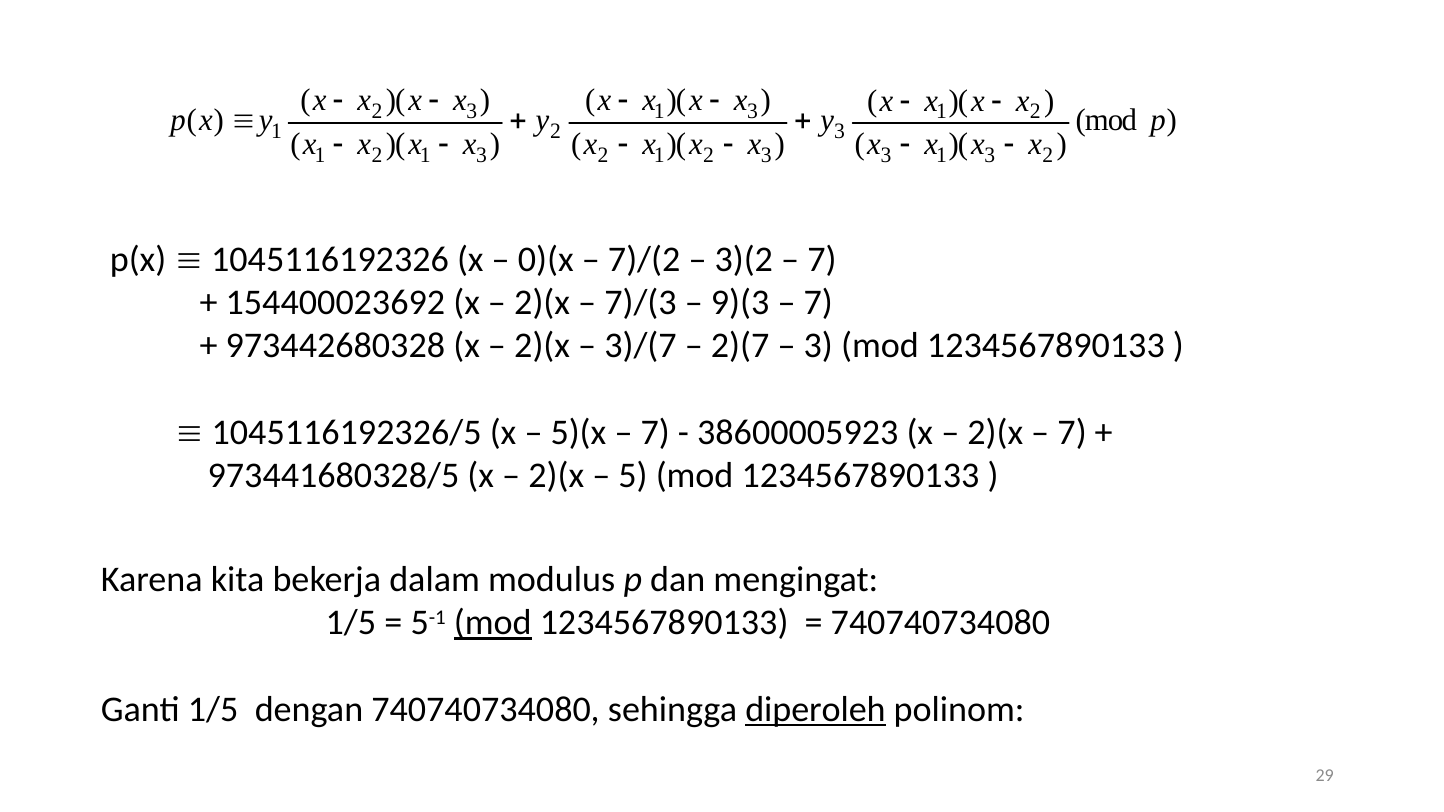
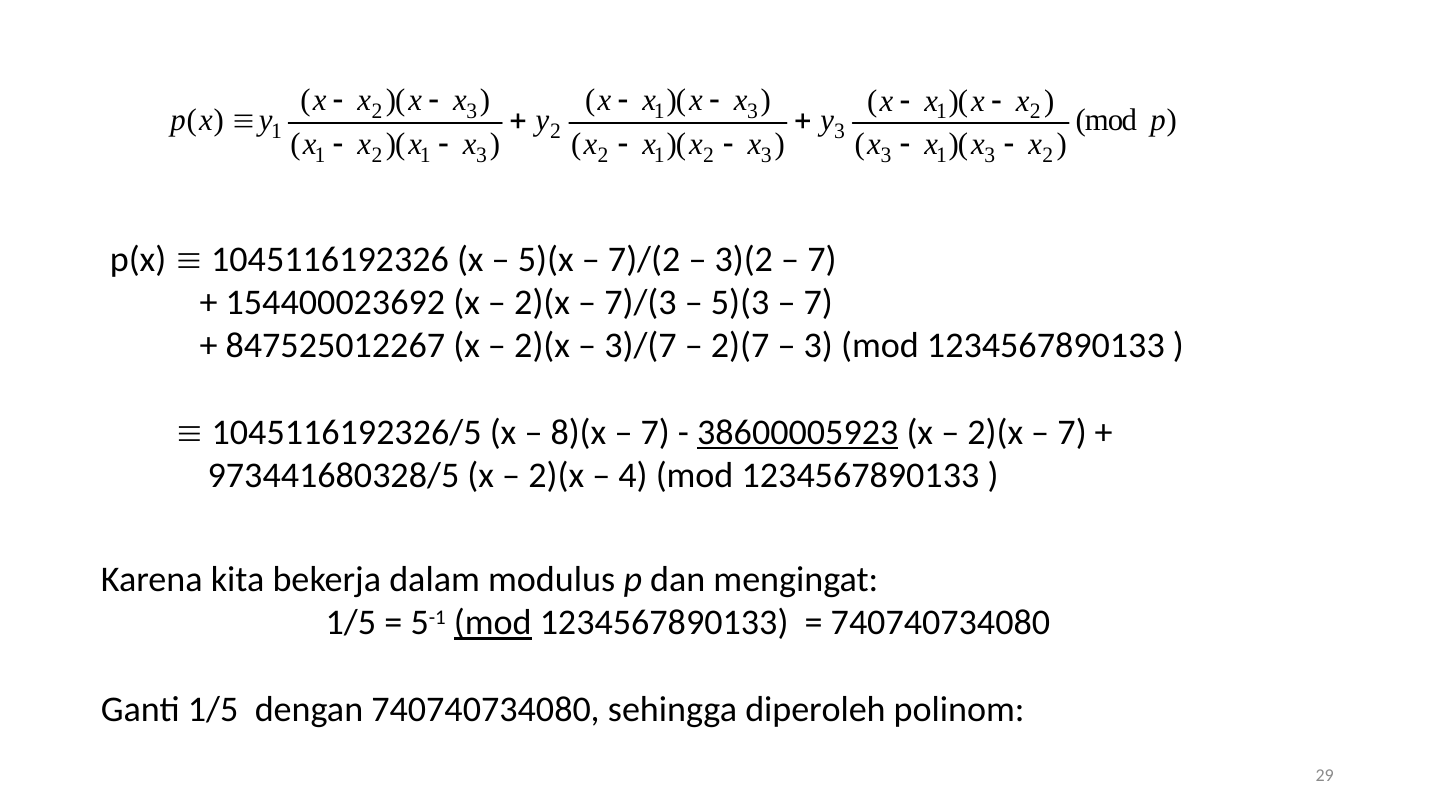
0)(x: 0)(x -> 5)(x
9)(3: 9)(3 -> 5)(3
973442680328: 973442680328 -> 847525012267
5)(x: 5)(x -> 8)(x
38600005923 underline: none -> present
5: 5 -> 4
diperoleh underline: present -> none
